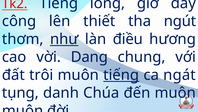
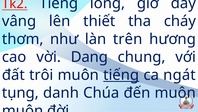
công: công -> vâng
ngút: ngút -> cháy
như underline: present -> none
điều: điều -> trên
